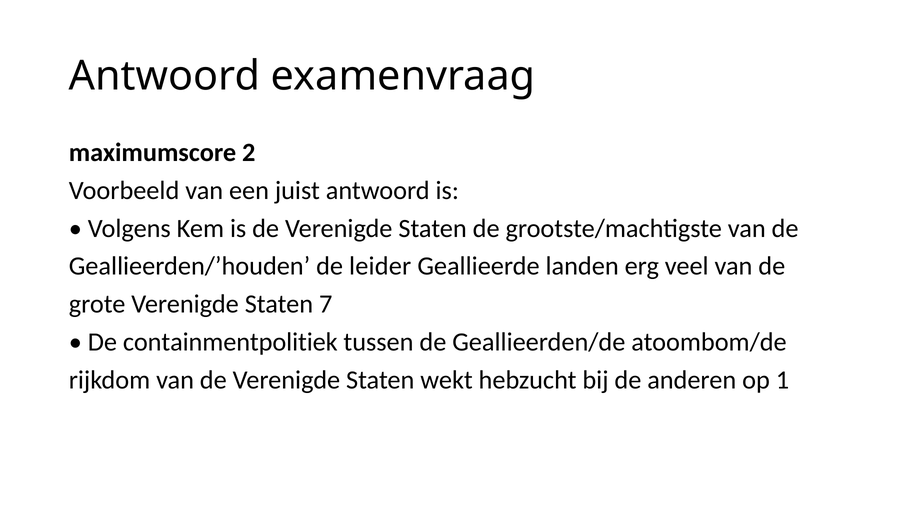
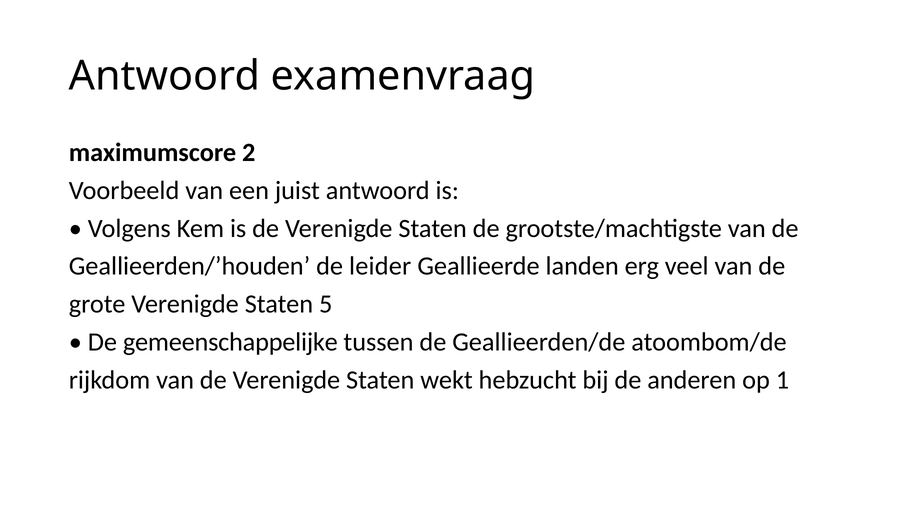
7: 7 -> 5
containmentpolitiek: containmentpolitiek -> gemeenschappelijke
